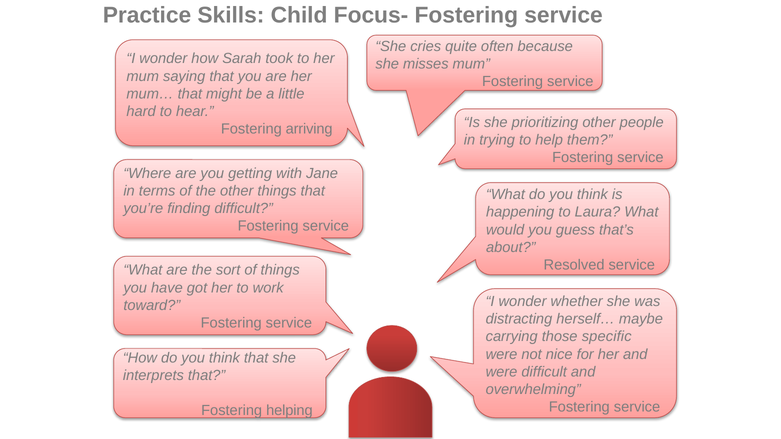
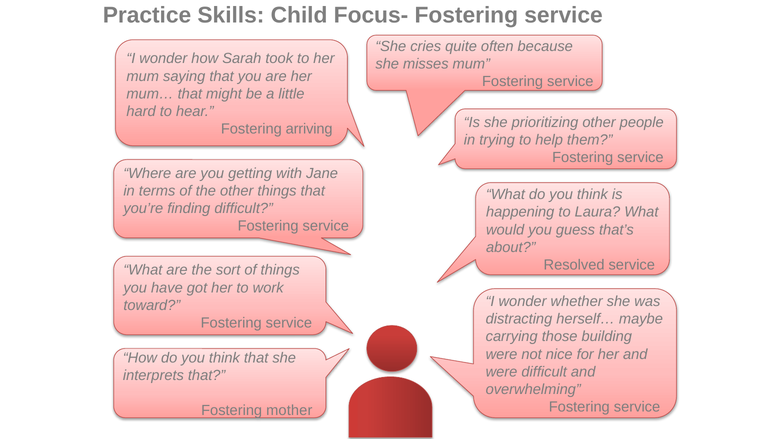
specific: specific -> building
helping: helping -> mother
